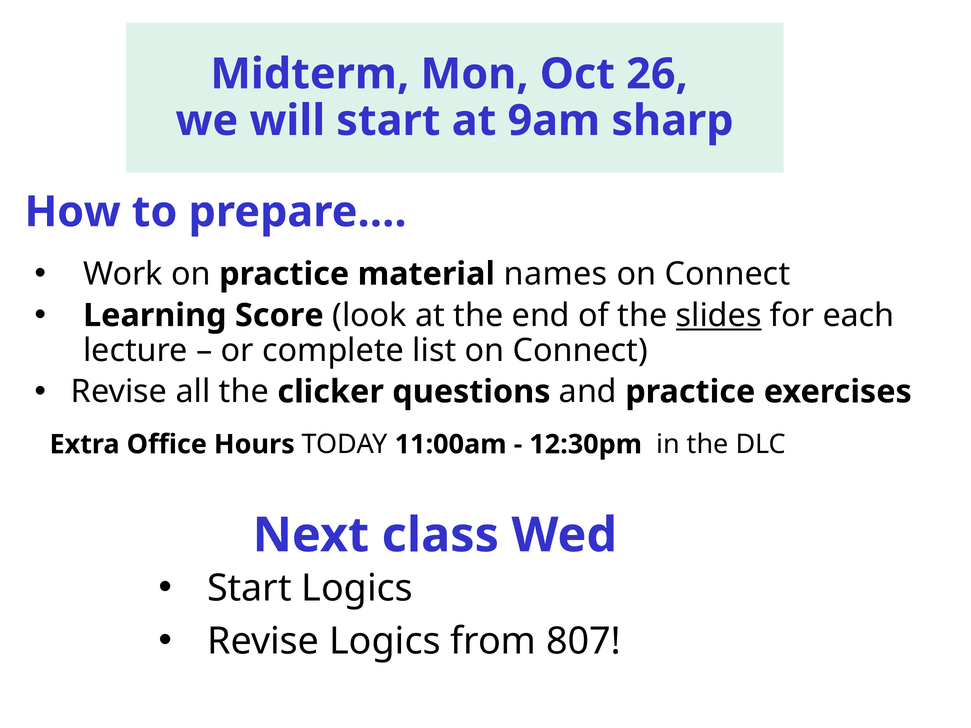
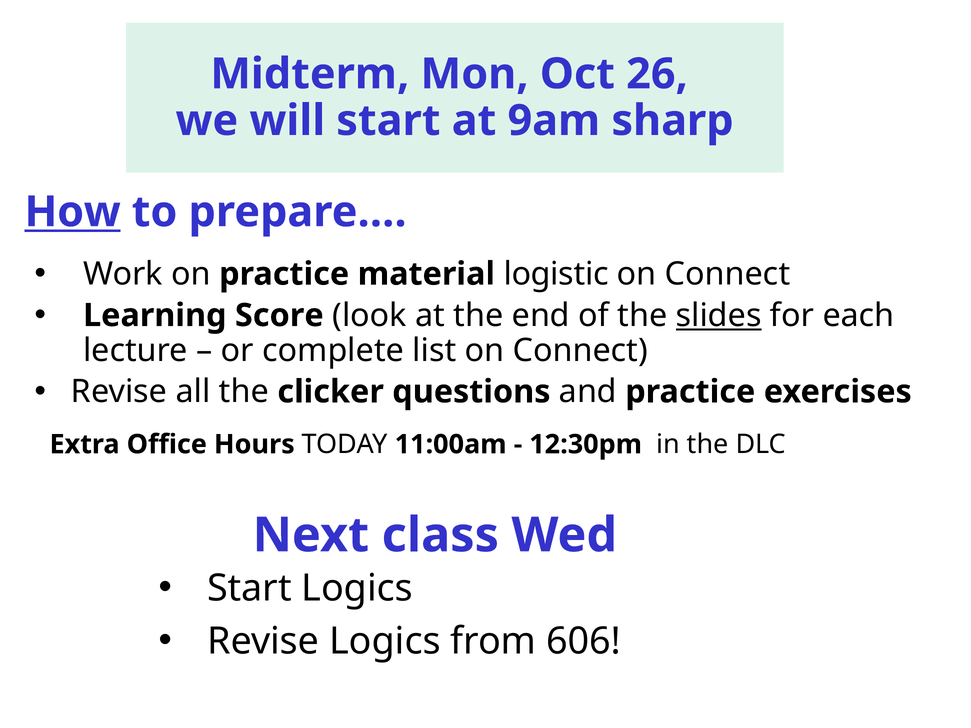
How underline: none -> present
names: names -> logistic
807: 807 -> 606
